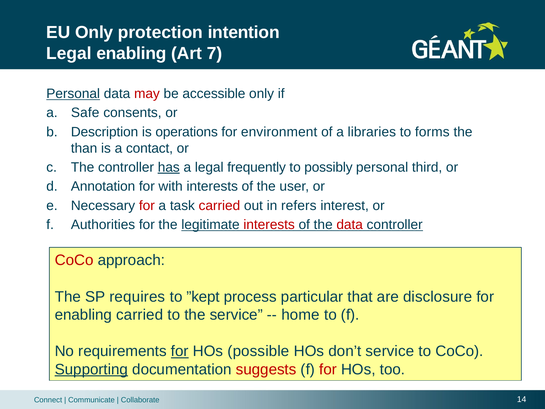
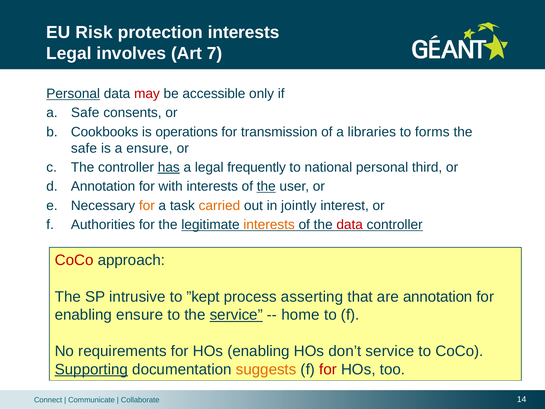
EU Only: Only -> Risk
protection intention: intention -> interests
Legal enabling: enabling -> involves
Description: Description -> Cookbooks
environment: environment -> transmission
than at (84, 148): than -> safe
a contact: contact -> ensure
possibly: possibly -> national
the at (266, 186) underline: none -> present
for at (147, 205) colour: red -> orange
carried at (219, 205) colour: red -> orange
refers: refers -> jointly
interests at (269, 224) colour: red -> orange
requires: requires -> intrusive
particular: particular -> asserting
are disclosure: disclosure -> annotation
enabling carried: carried -> ensure
service at (236, 315) underline: none -> present
for at (180, 351) underline: present -> none
HOs possible: possible -> enabling
suggests colour: red -> orange
